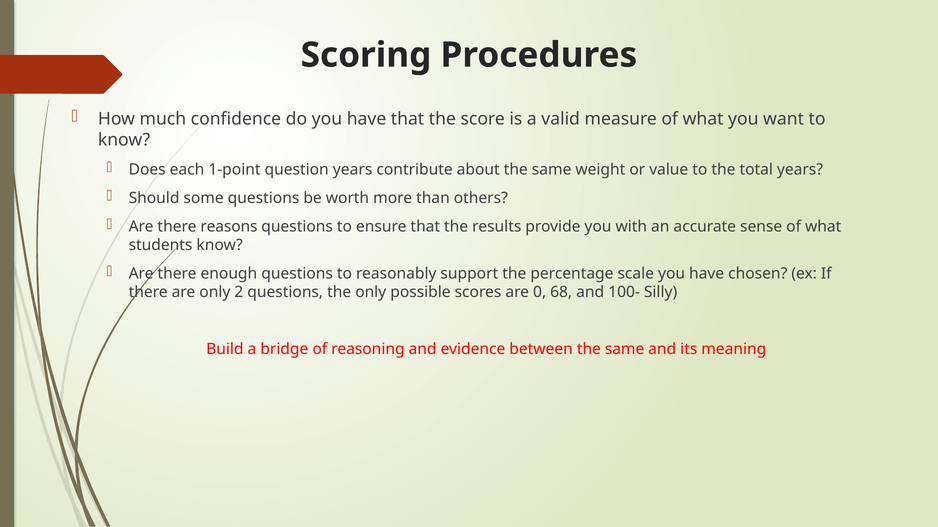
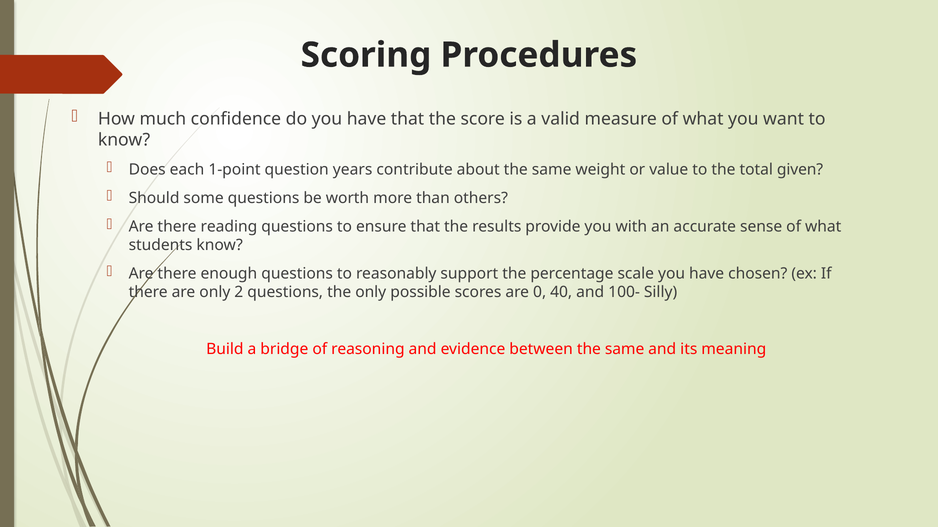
total years: years -> given
reasons: reasons -> reading
68: 68 -> 40
